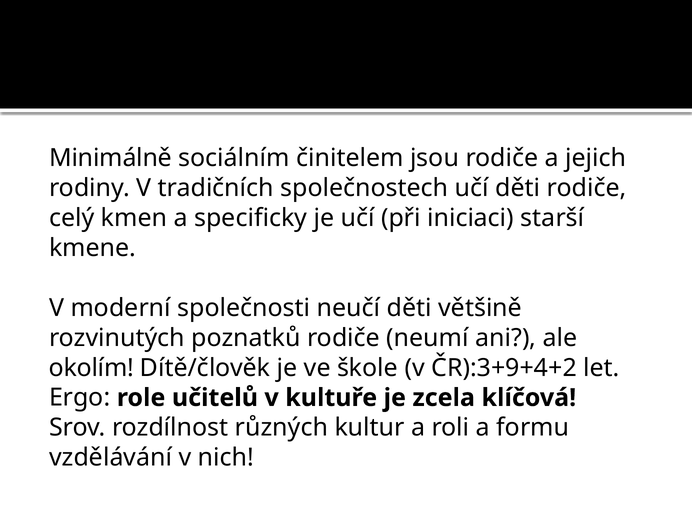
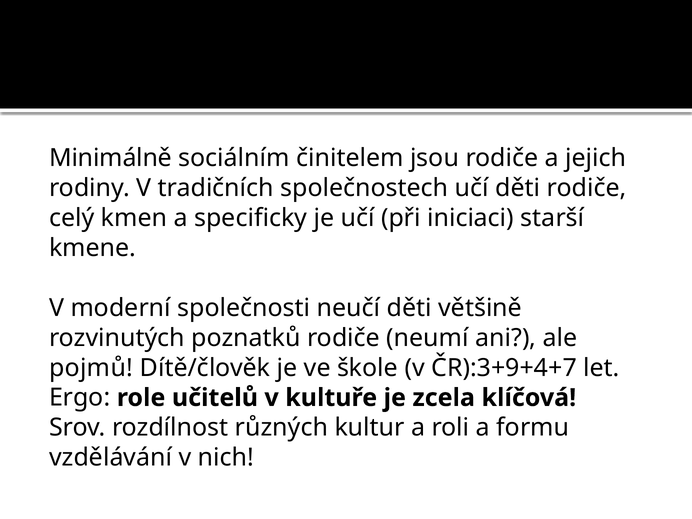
okolím: okolím -> pojmů
ČR):3+9+4+2: ČR):3+9+4+2 -> ČR):3+9+4+7
